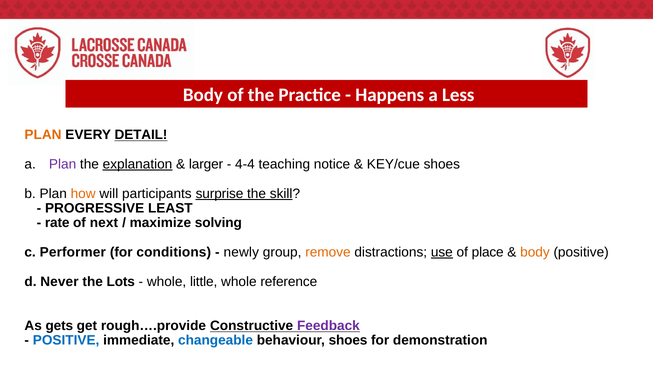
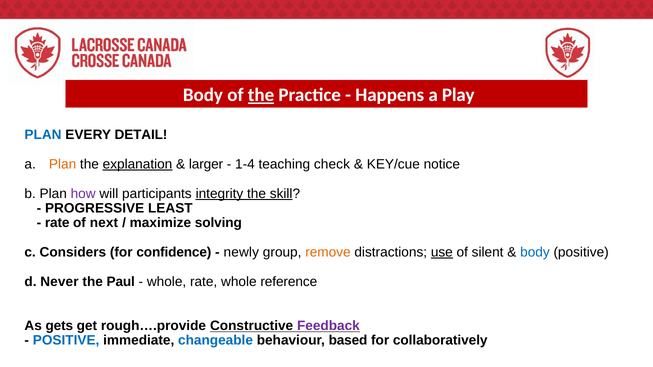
the at (261, 95) underline: none -> present
Less: Less -> Play
PLAN at (43, 135) colour: orange -> blue
DETAIL underline: present -> none
Plan at (63, 164) colour: purple -> orange
4-4: 4-4 -> 1-4
notice: notice -> check
KEY/cue shoes: shoes -> notice
how colour: orange -> purple
surprise: surprise -> integrity
Performer: Performer -> Considers
conditions: conditions -> confidence
place: place -> silent
body at (535, 252) colour: orange -> blue
Lots: Lots -> Paul
whole little: little -> rate
behaviour shoes: shoes -> based
demonstration: demonstration -> collaboratively
